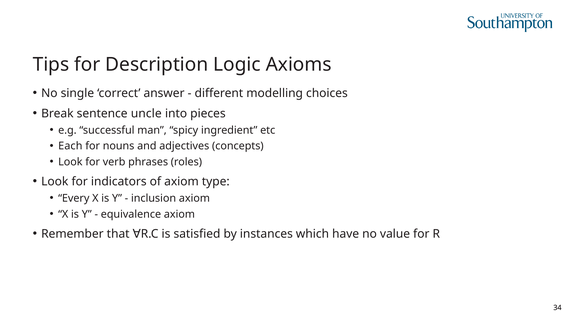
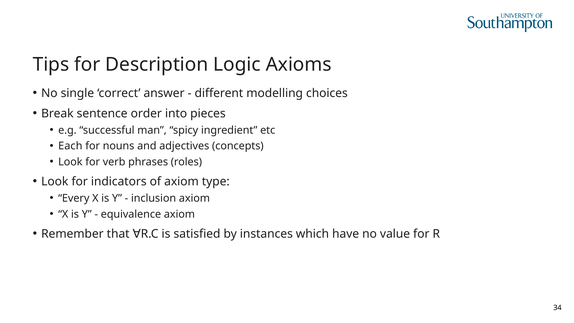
uncle: uncle -> order
